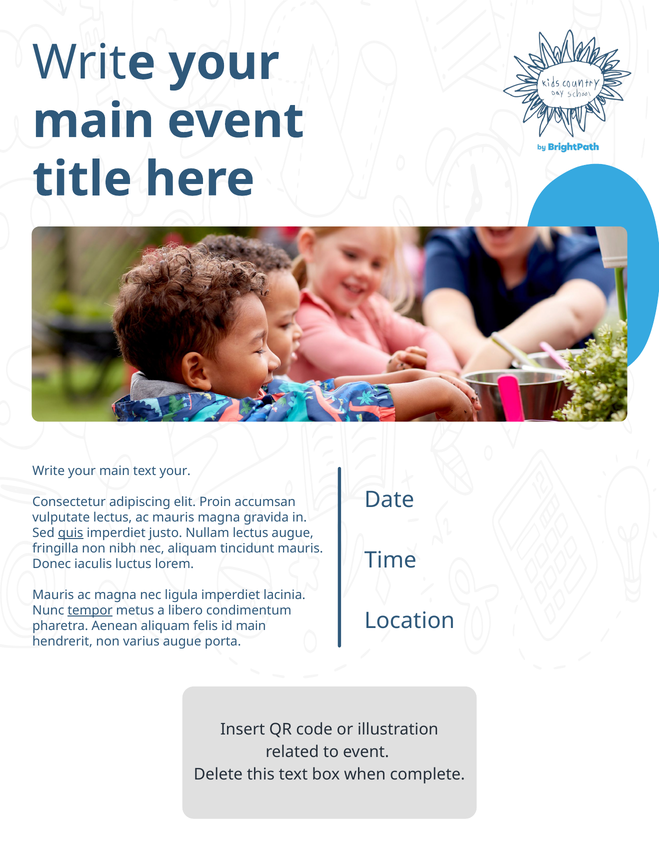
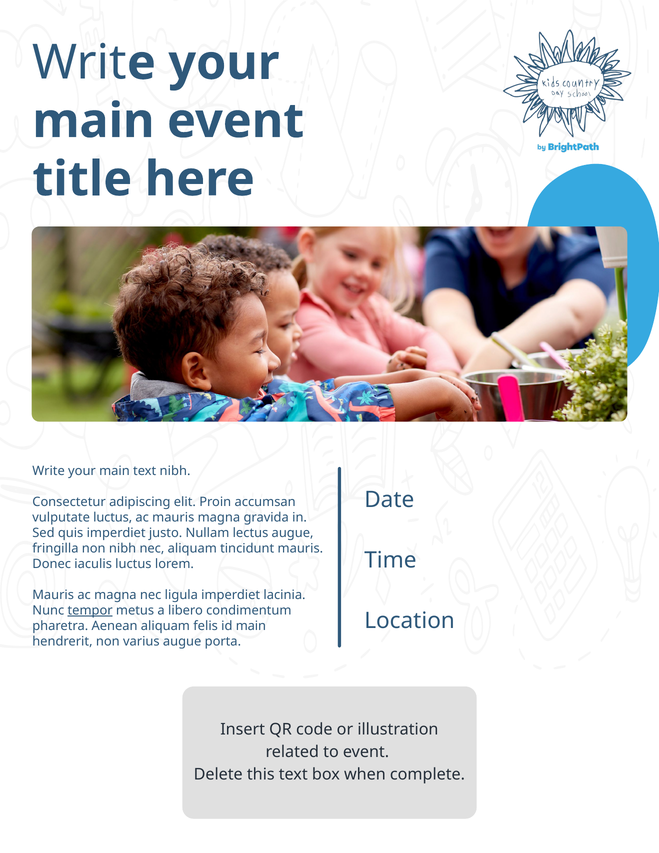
text your: your -> nibh
vulputate lectus: lectus -> luctus
quis underline: present -> none
